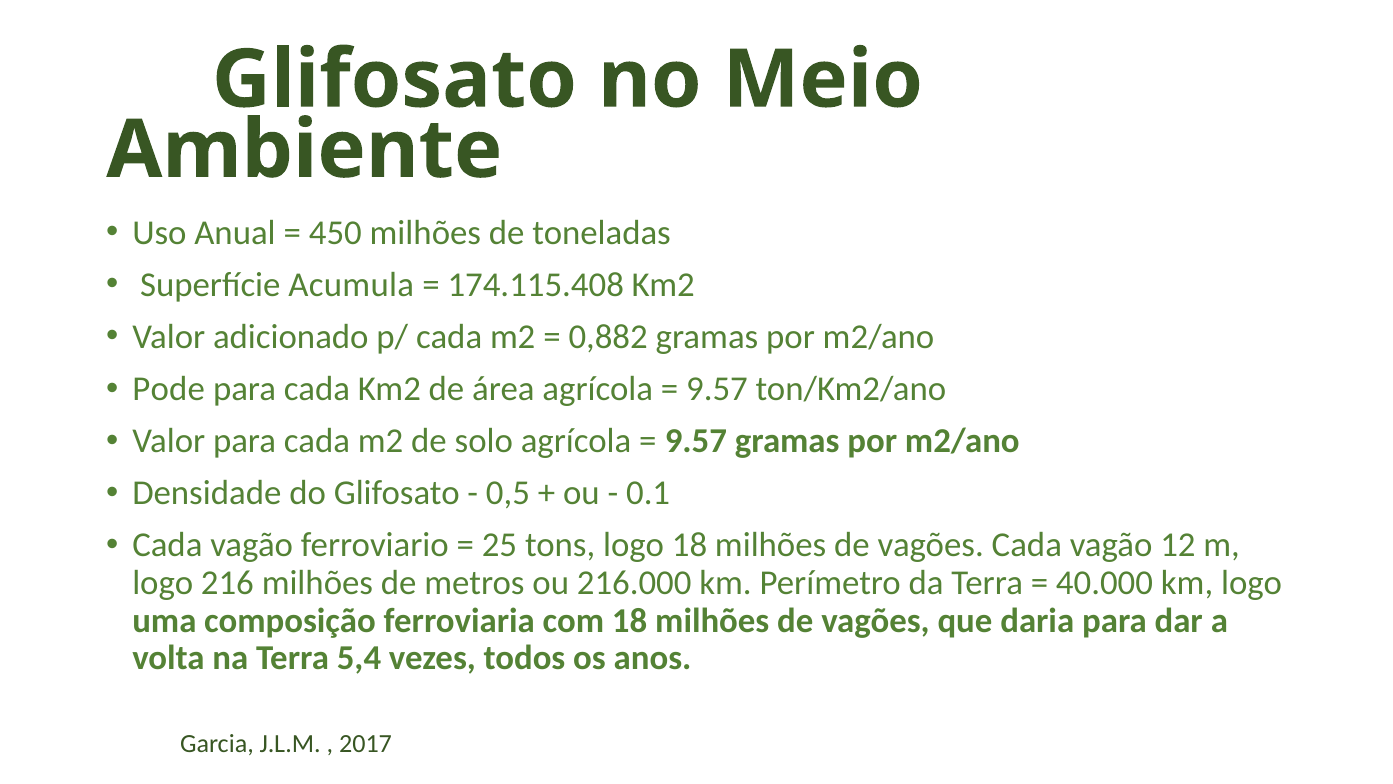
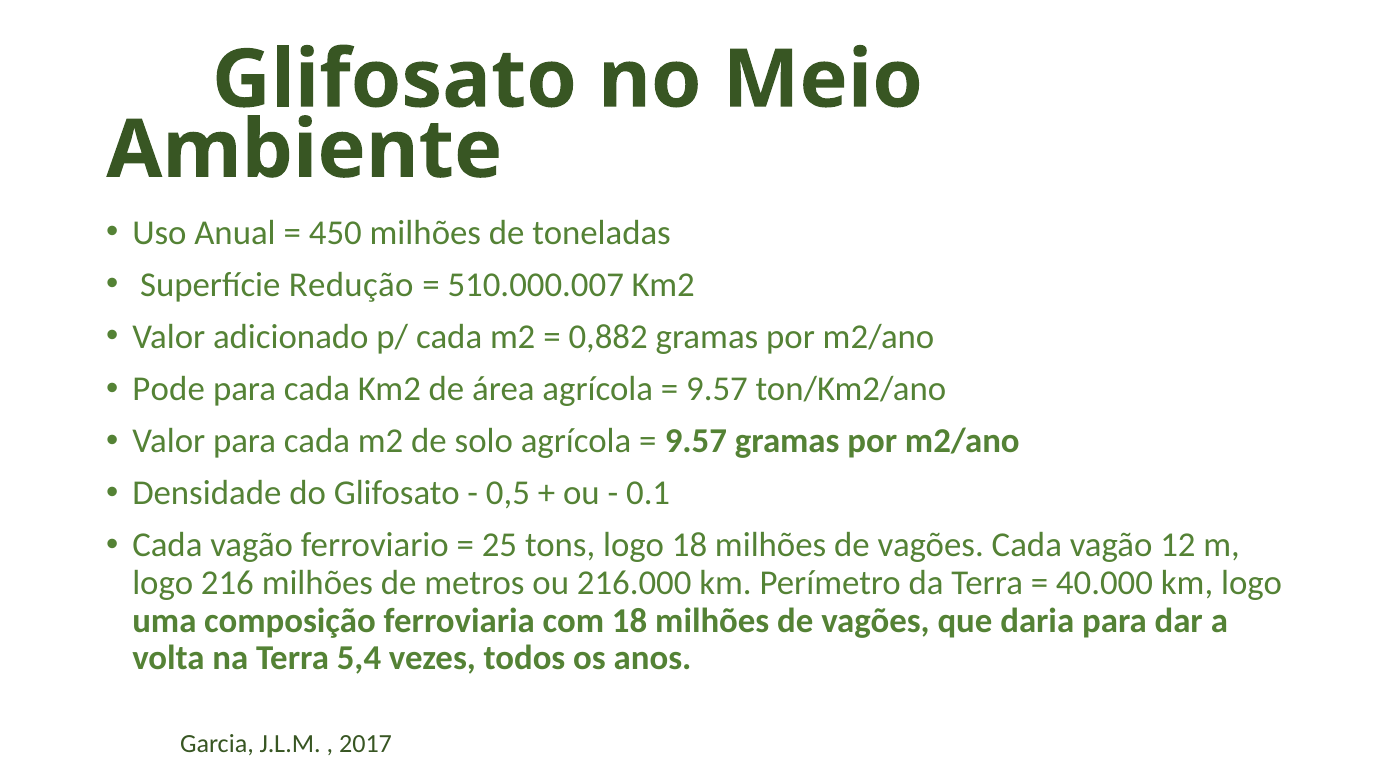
Acumula: Acumula -> Redução
174.115.408: 174.115.408 -> 510.000.007
